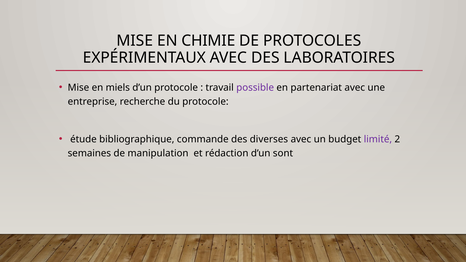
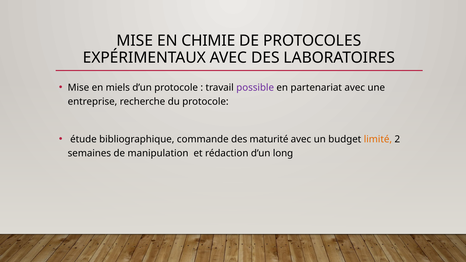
diverses: diverses -> maturité
limité colour: purple -> orange
sont: sont -> long
